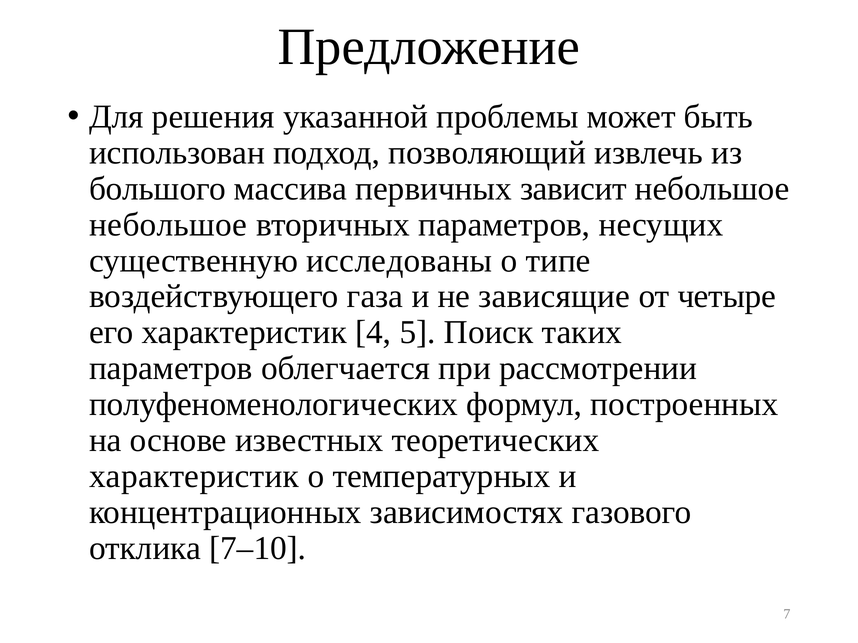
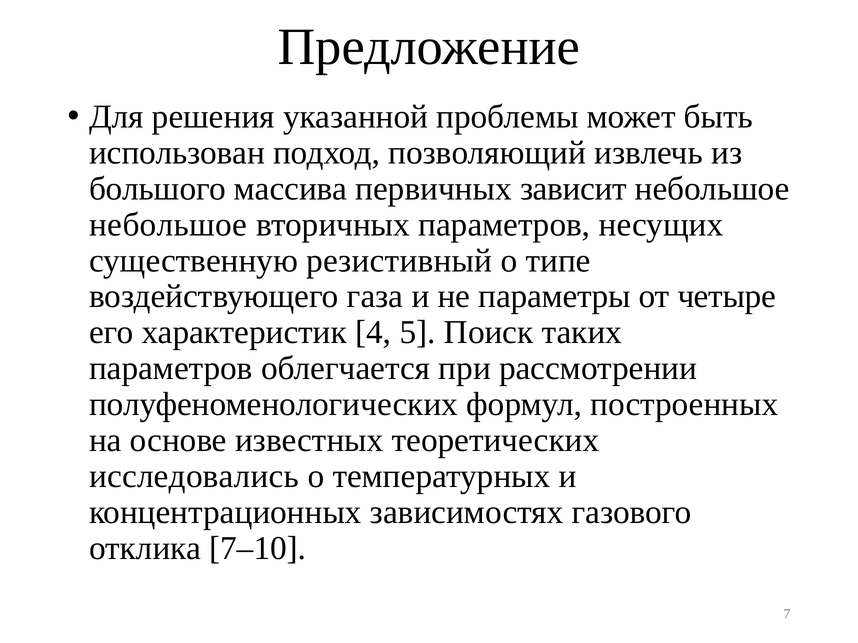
исследованы: исследованы -> резистивный
зависящие: зависящие -> параметры
характеристик at (194, 477): характеристик -> исследовались
